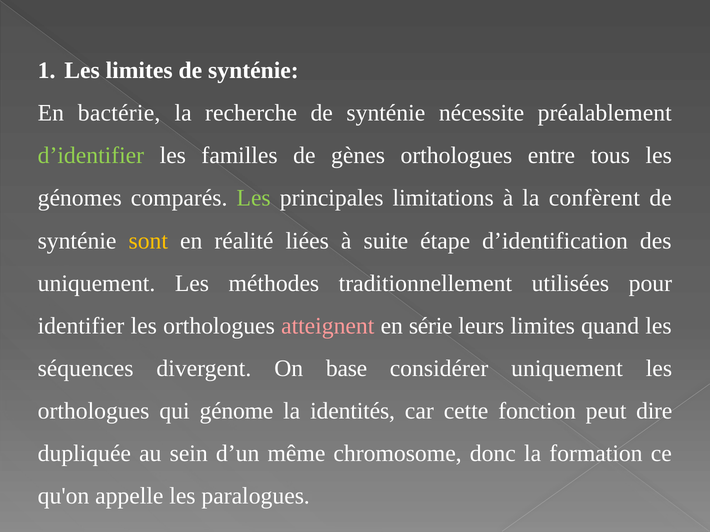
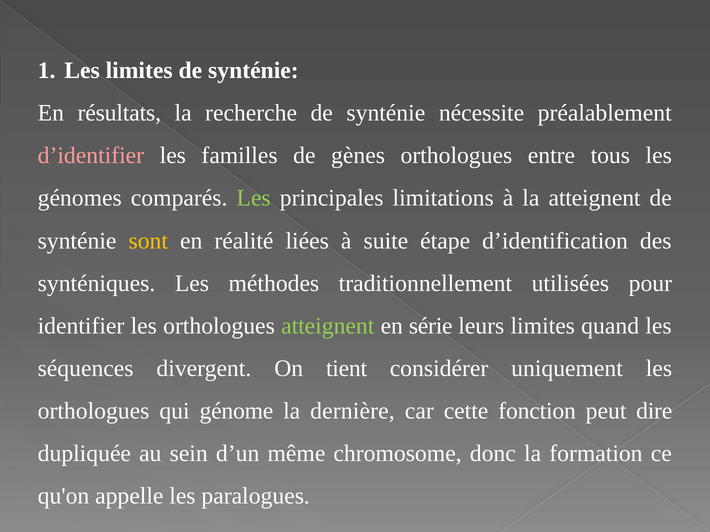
bactérie: bactérie -> résultats
d’identifier colour: light green -> pink
la confèrent: confèrent -> atteignent
uniquement at (97, 284): uniquement -> synténiques
atteignent at (328, 326) colour: pink -> light green
base: base -> tient
identités: identités -> dernière
